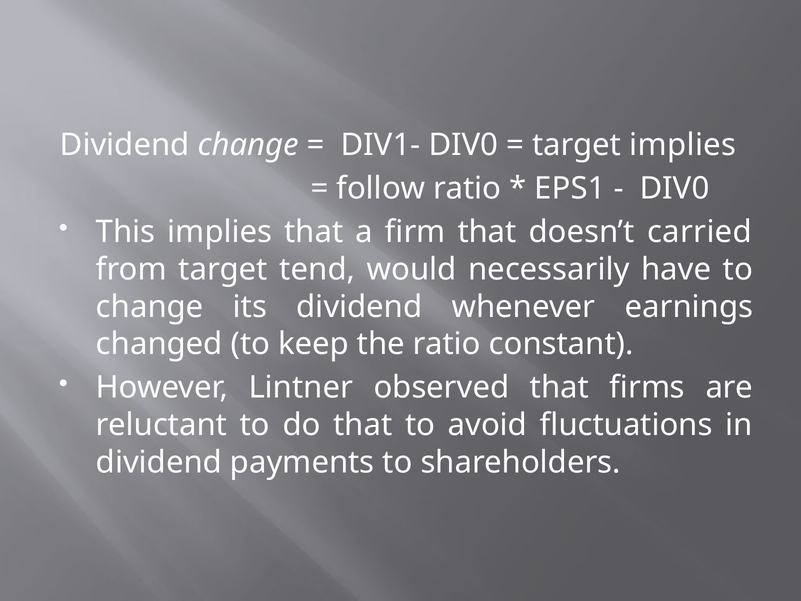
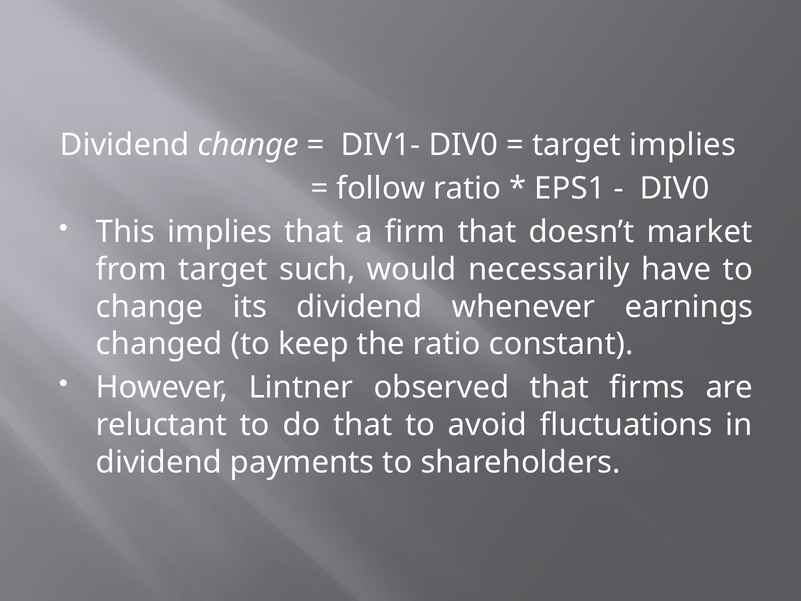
carried: carried -> market
tend: tend -> such
